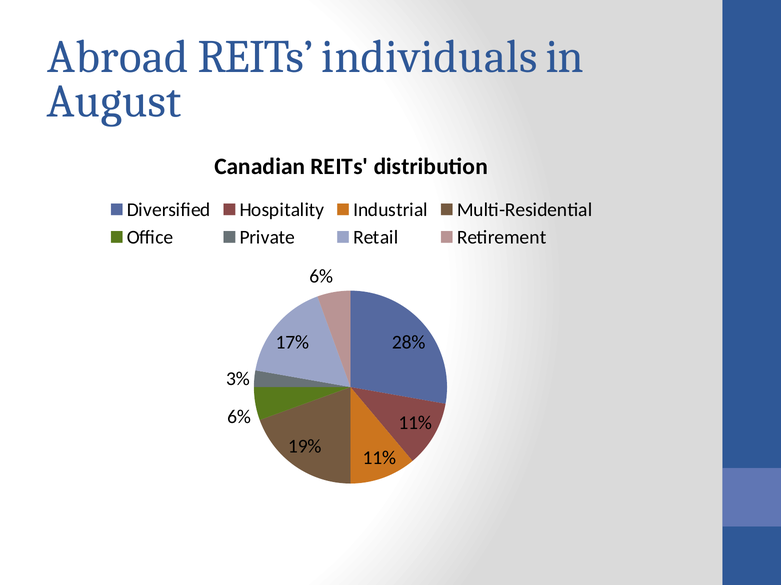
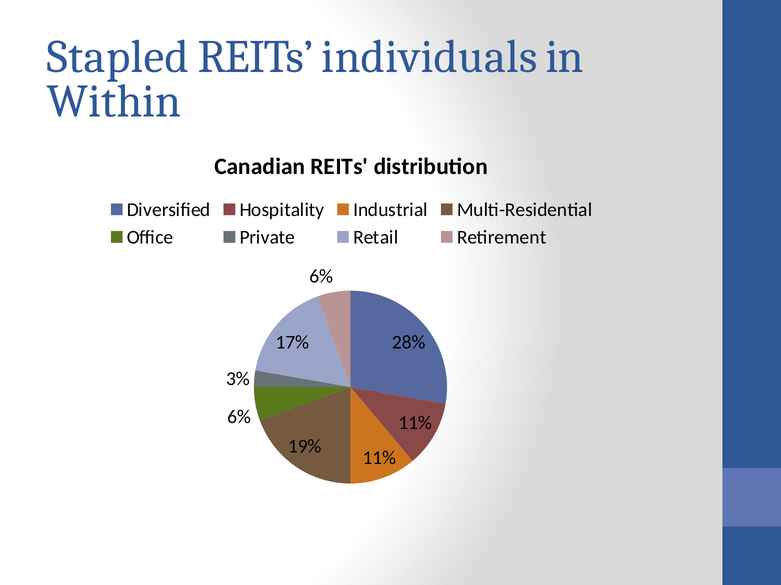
Abroad: Abroad -> Stapled
August: August -> Within
